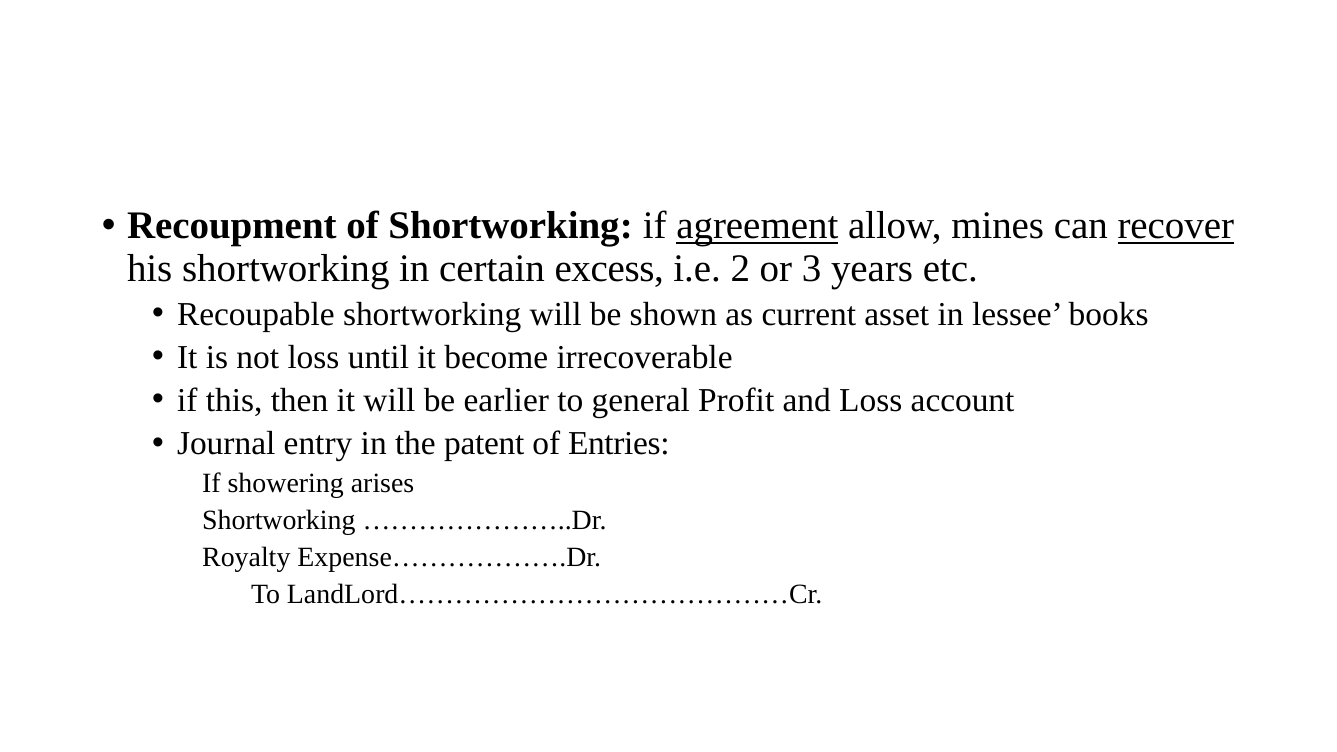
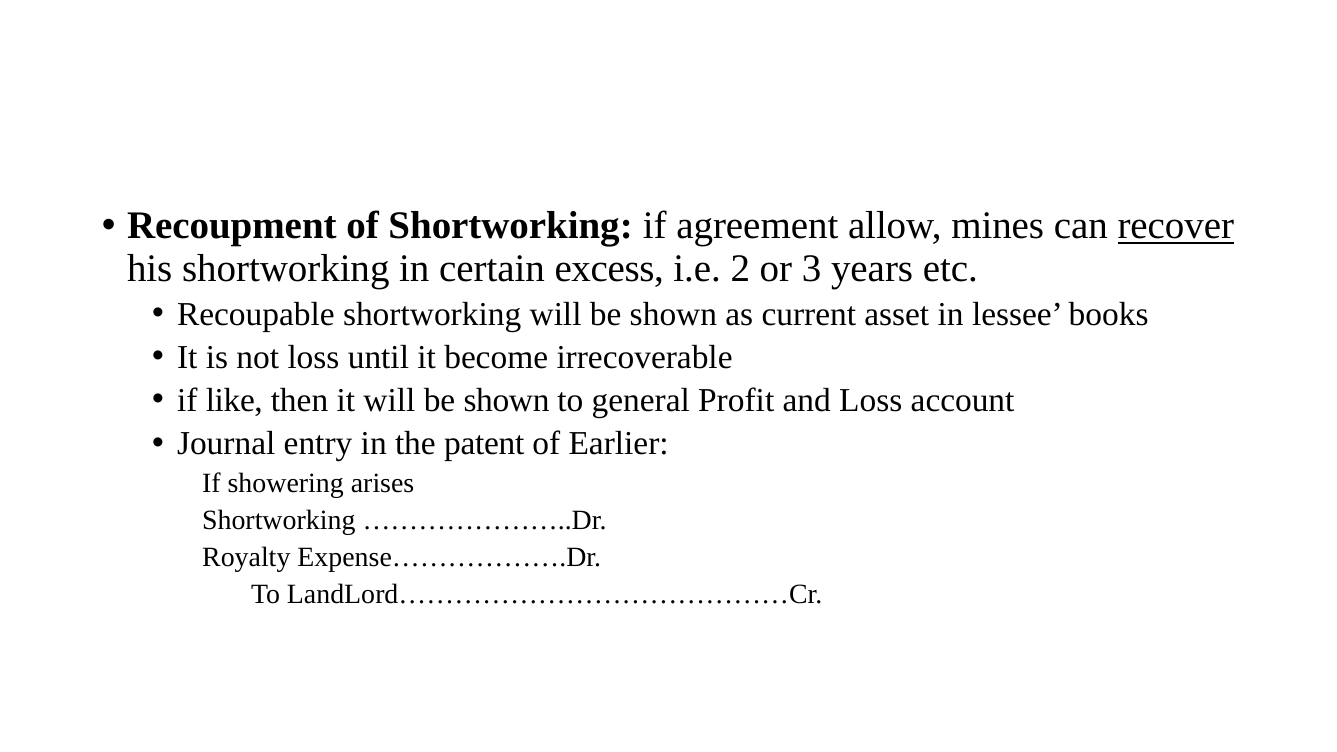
agreement underline: present -> none
this: this -> like
it will be earlier: earlier -> shown
Entries: Entries -> Earlier
